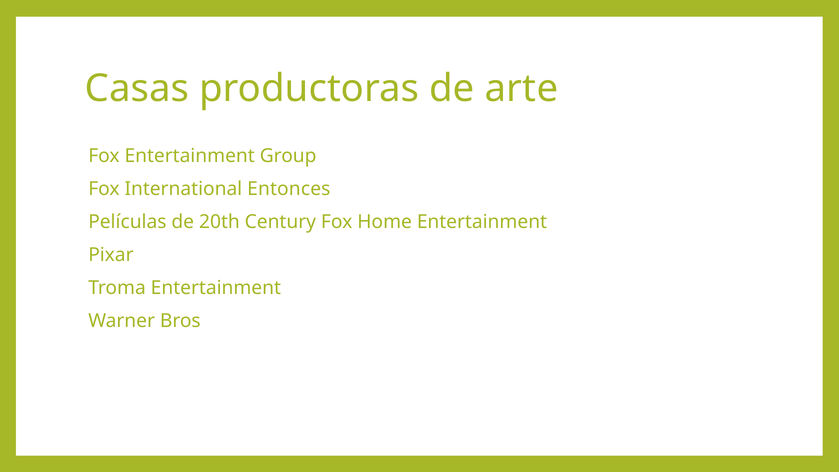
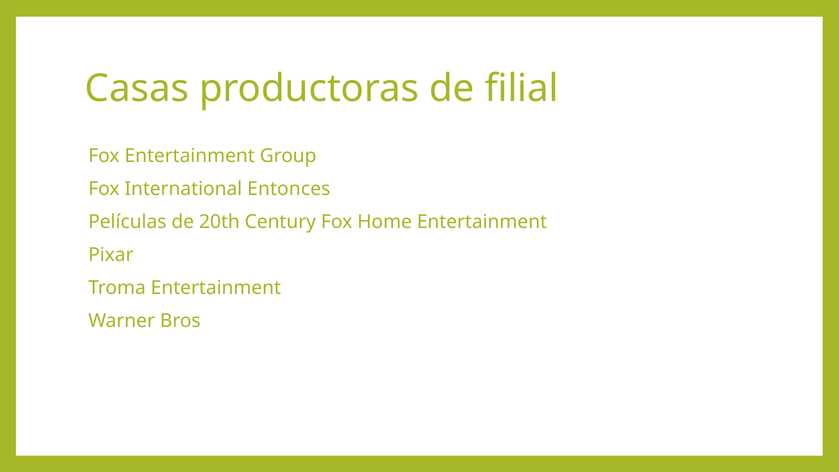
arte: arte -> filial
